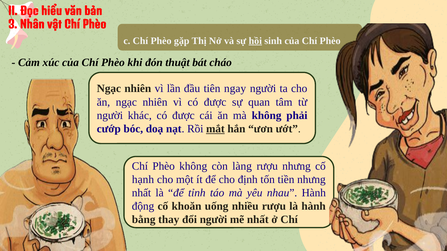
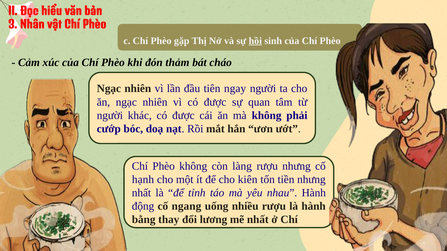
thuật: thuật -> thảm
mắt underline: present -> none
định: định -> kiên
khoăn: khoăn -> ngang
đổi người: người -> lương
